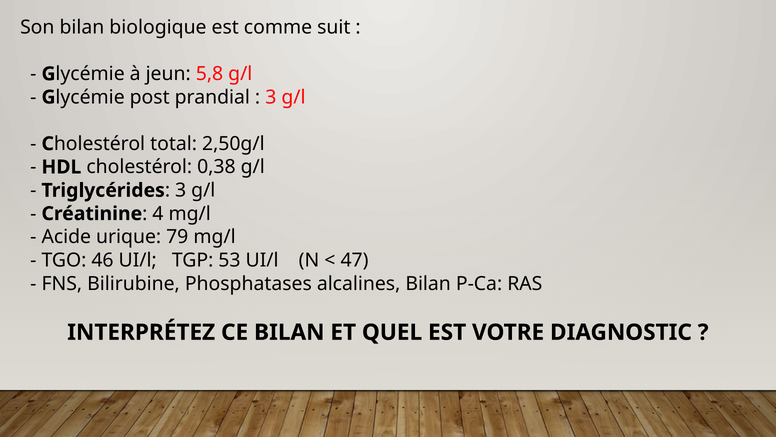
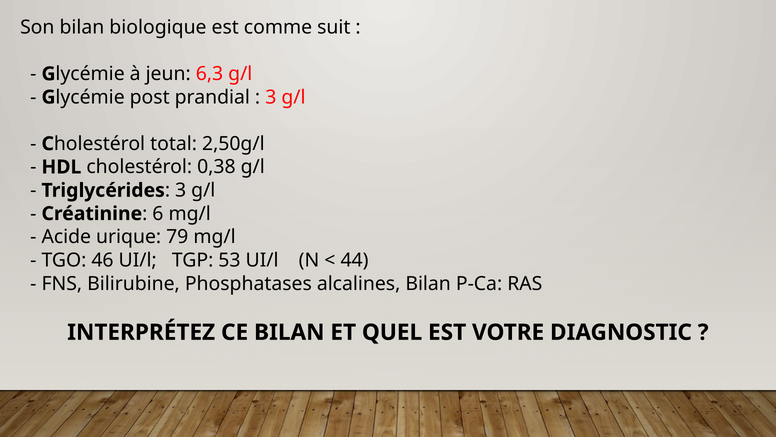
5,8: 5,8 -> 6,3
4: 4 -> 6
47: 47 -> 44
